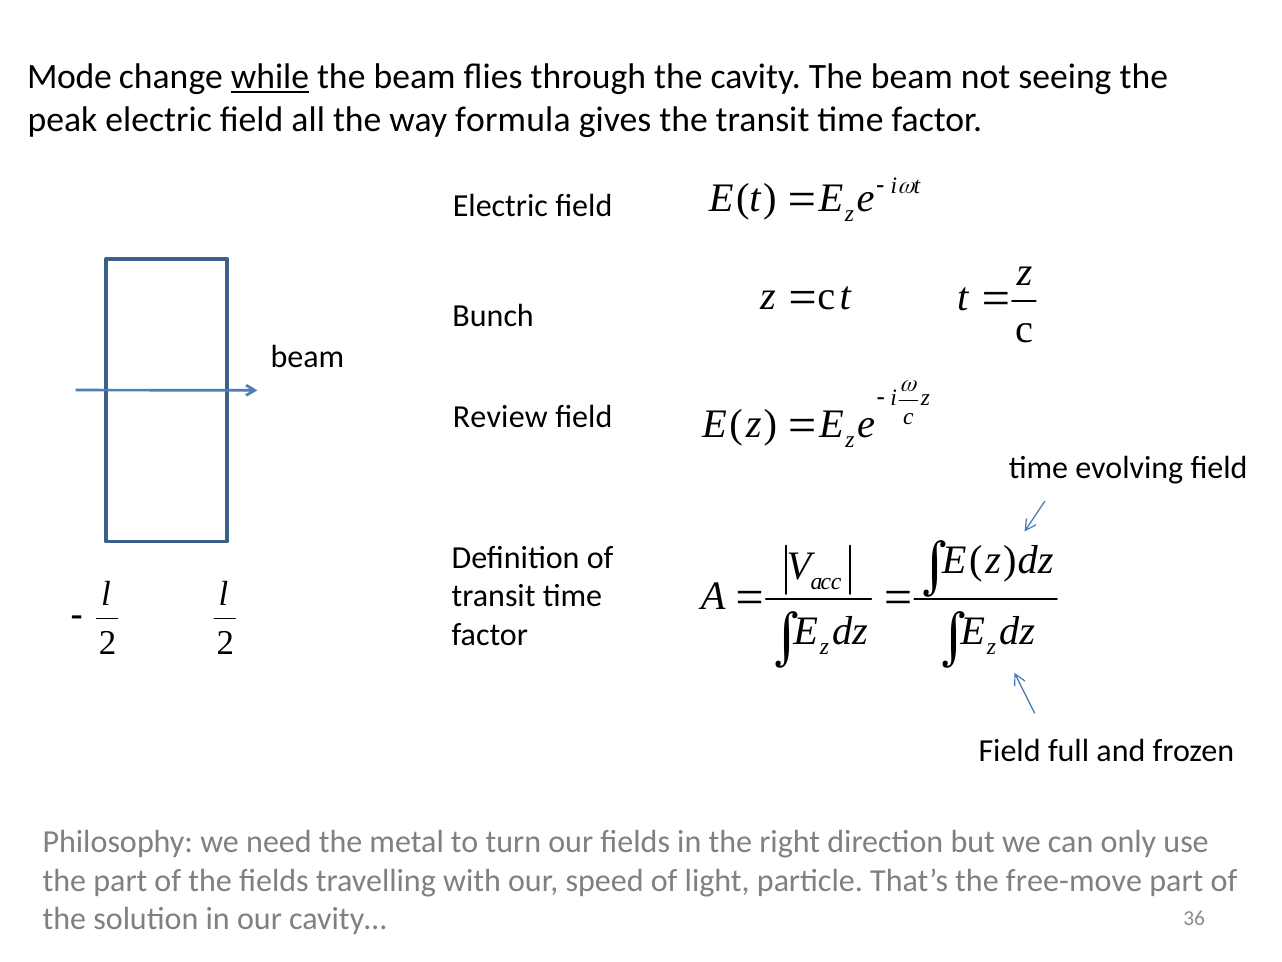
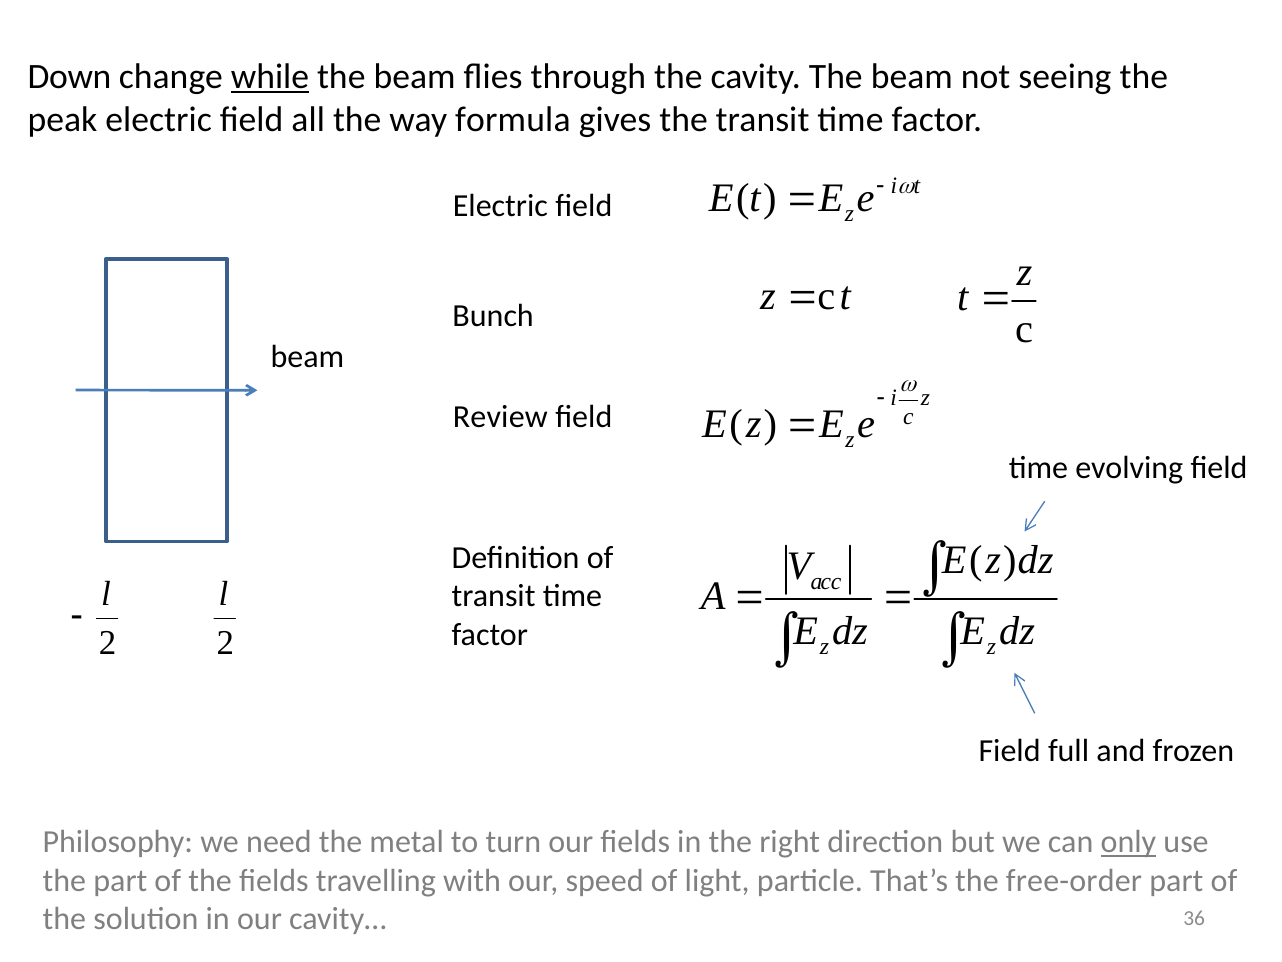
Mode: Mode -> Down
only underline: none -> present
free-move: free-move -> free-order
